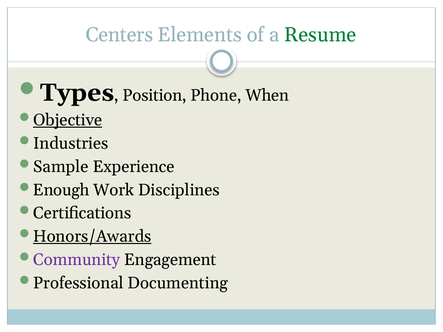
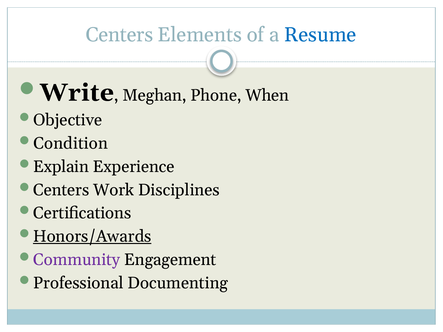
Resume colour: green -> blue
Types: Types -> Write
Position: Position -> Meghan
Objective underline: present -> none
Industries: Industries -> Condition
Sample: Sample -> Explain
Enough at (61, 190): Enough -> Centers
